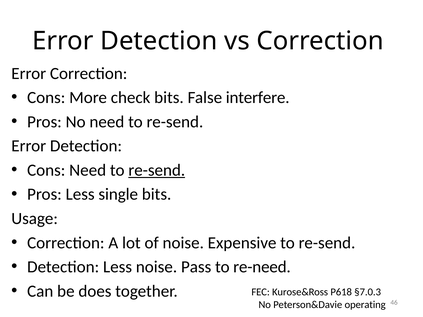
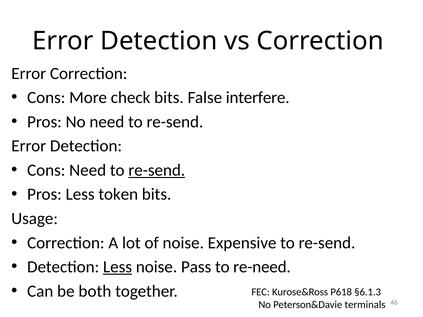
single: single -> token
Less at (118, 267) underline: none -> present
does: does -> both
§7.0.3: §7.0.3 -> §6.1.3
operating: operating -> terminals
